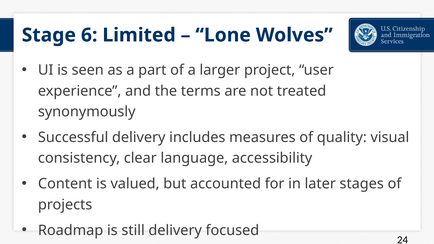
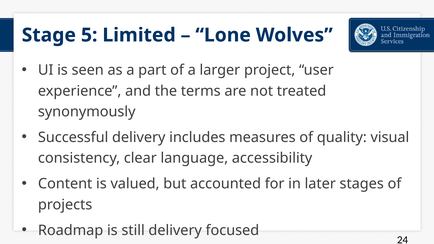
6: 6 -> 5
